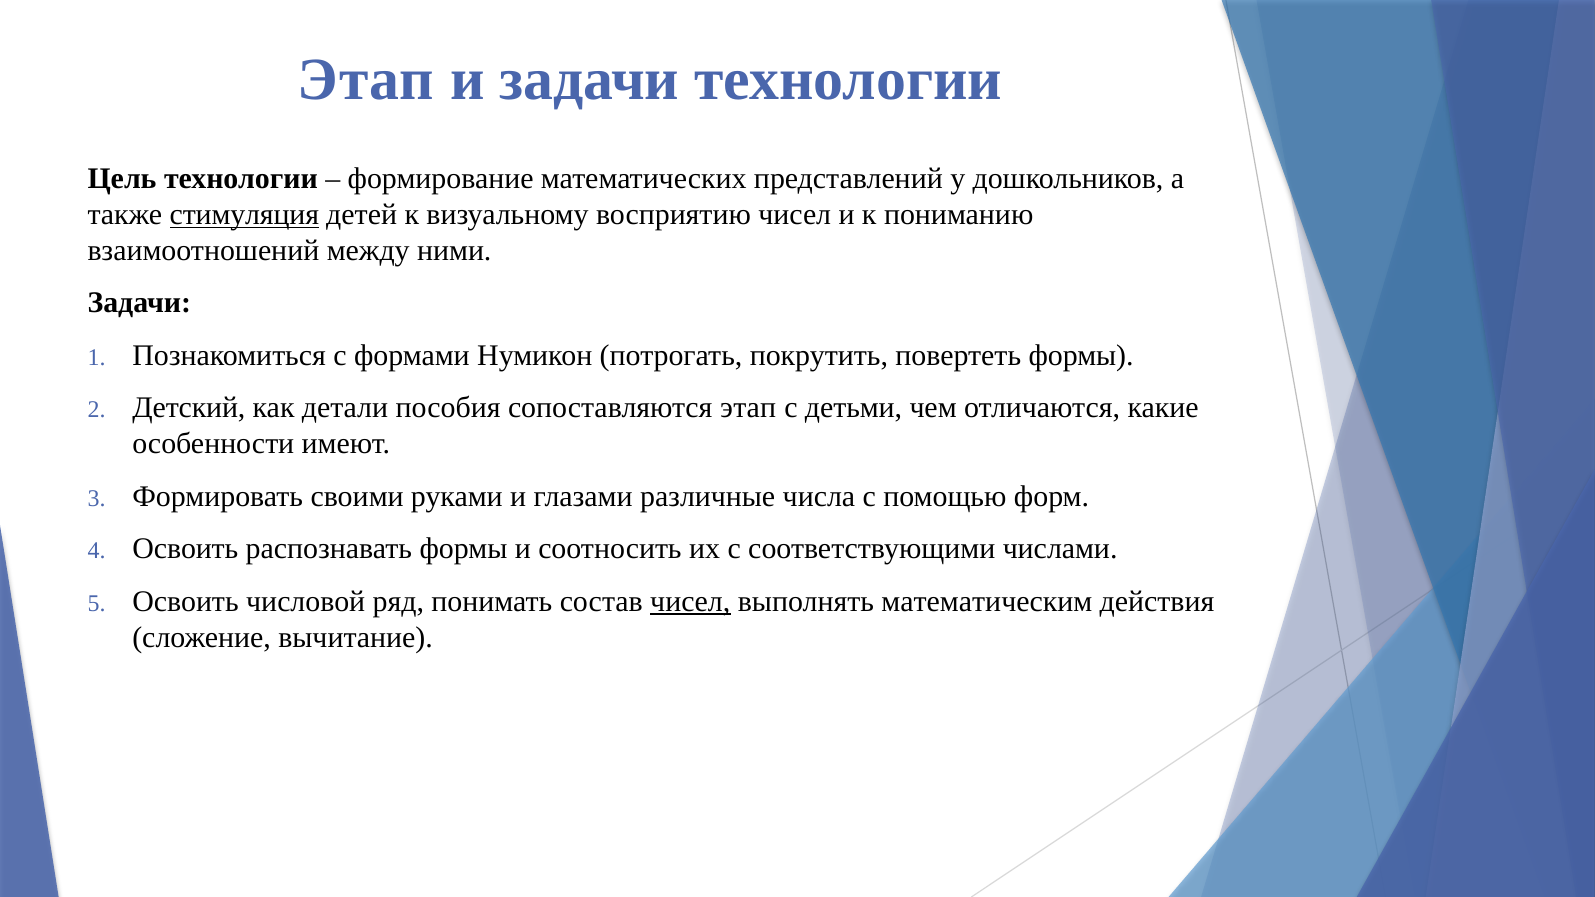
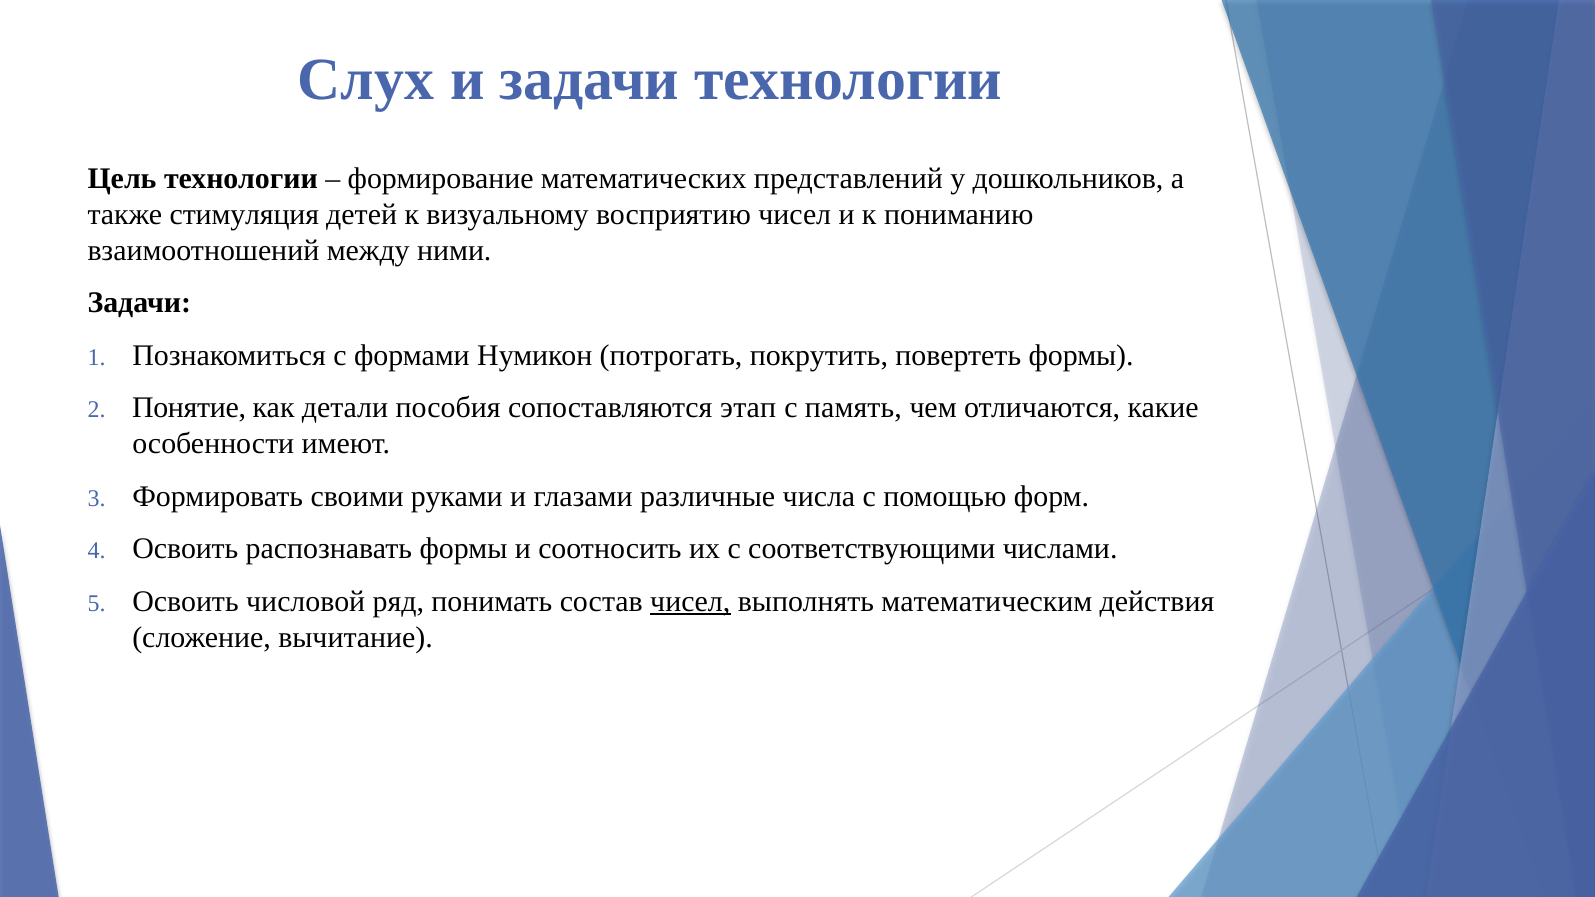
Этап at (366, 80): Этап -> Слух
стимуляция underline: present -> none
Детский: Детский -> Понятие
детьми: детьми -> память
